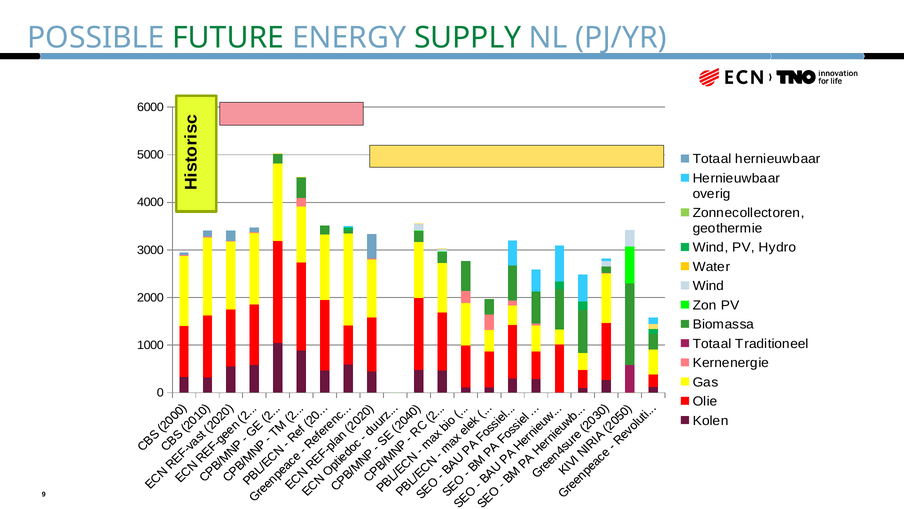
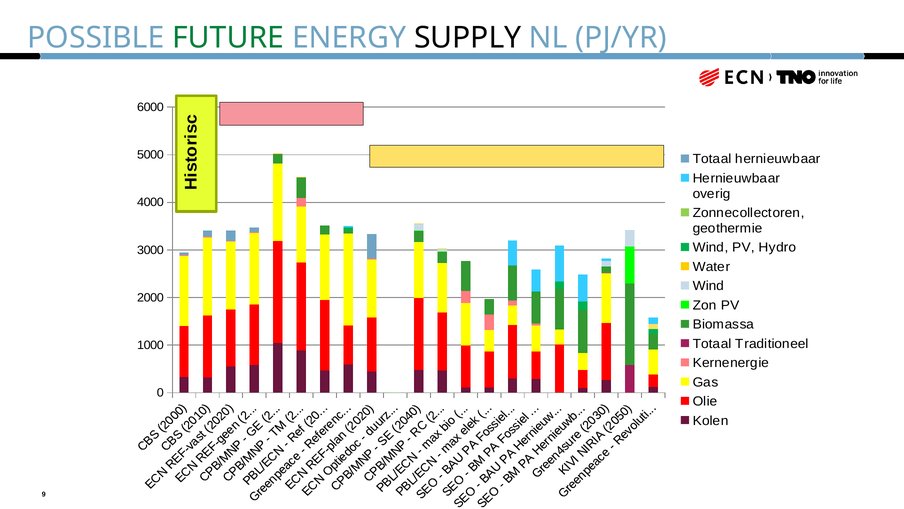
SUPPLY colour: green -> black
